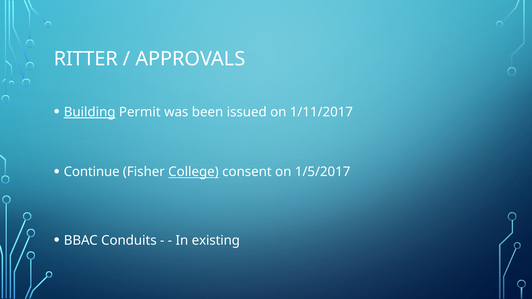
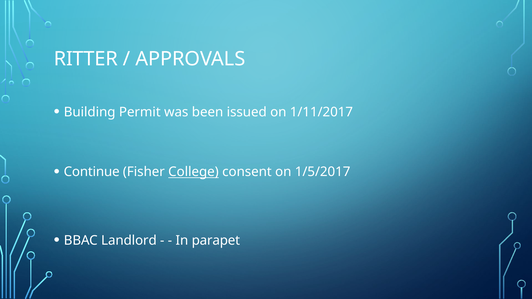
Building underline: present -> none
Conduits: Conduits -> Landlord
existing: existing -> parapet
